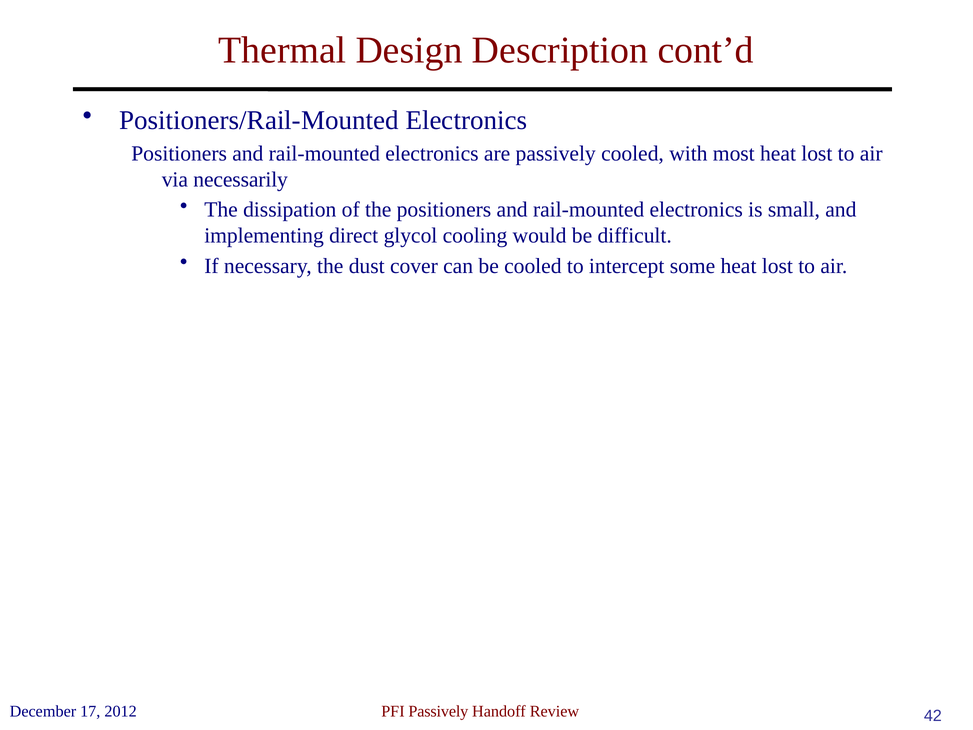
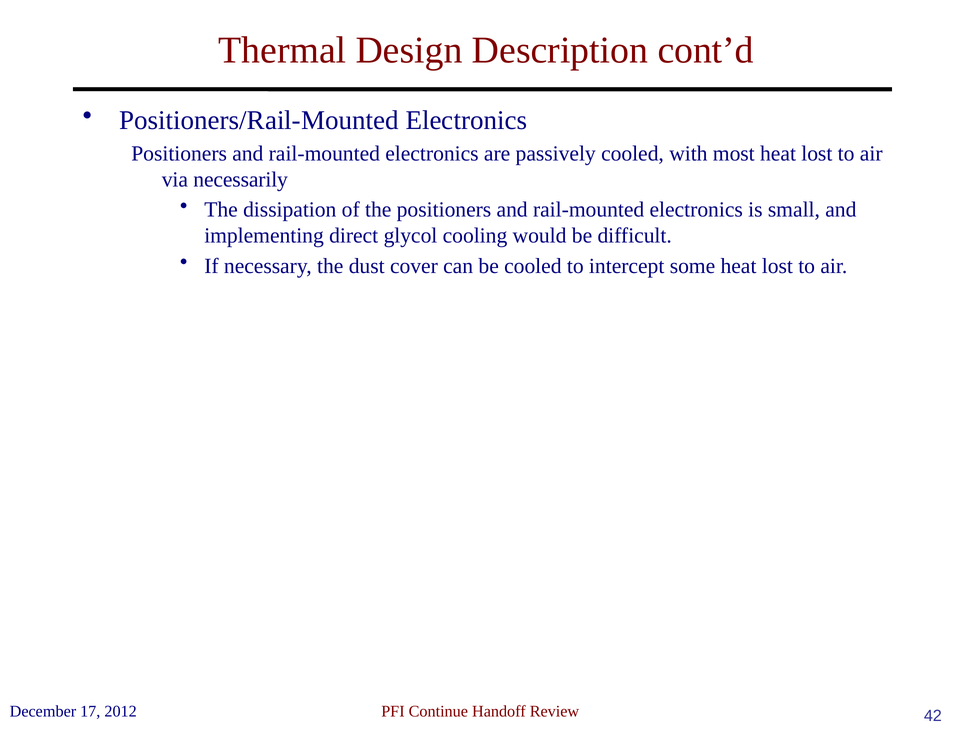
PFI Passively: Passively -> Continue
